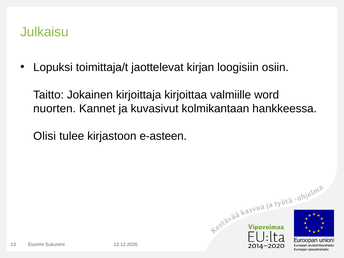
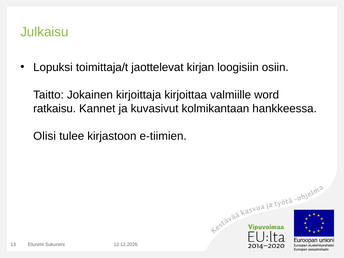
nuorten: nuorten -> ratkaisu
e-asteen: e-asteen -> e-tiimien
